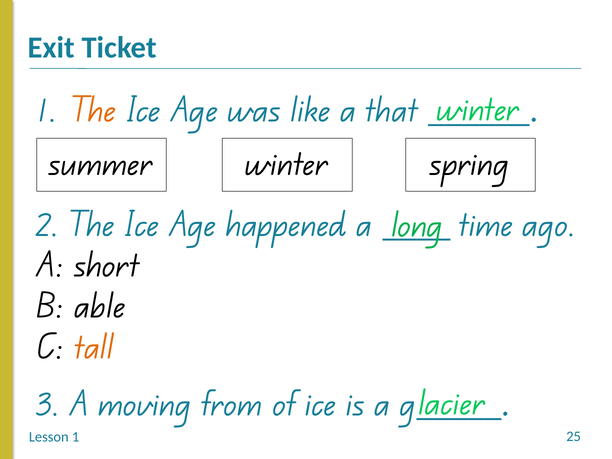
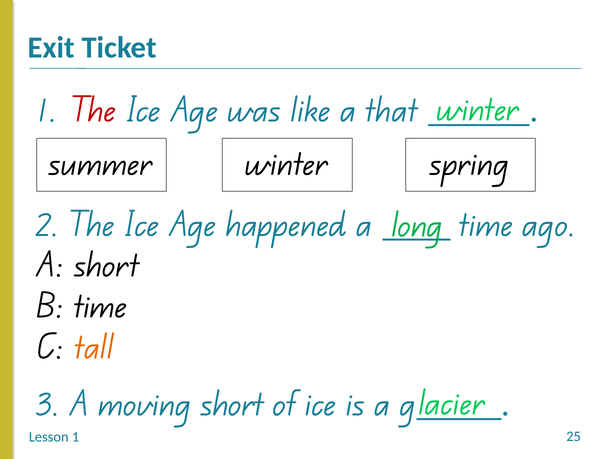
The at (94, 111) colour: orange -> red
B able: able -> time
moving from: from -> short
